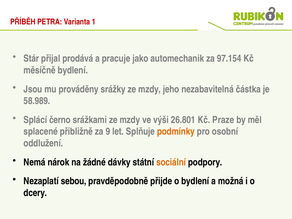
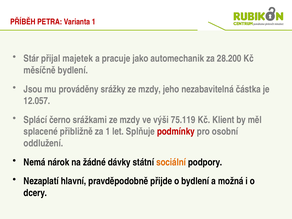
prodává: prodává -> majetek
97.154: 97.154 -> 28.200
58.989: 58.989 -> 12.057
26.801: 26.801 -> 75.119
Praze: Praze -> Klient
za 9: 9 -> 1
podmínky colour: orange -> red
sebou: sebou -> hlavní
